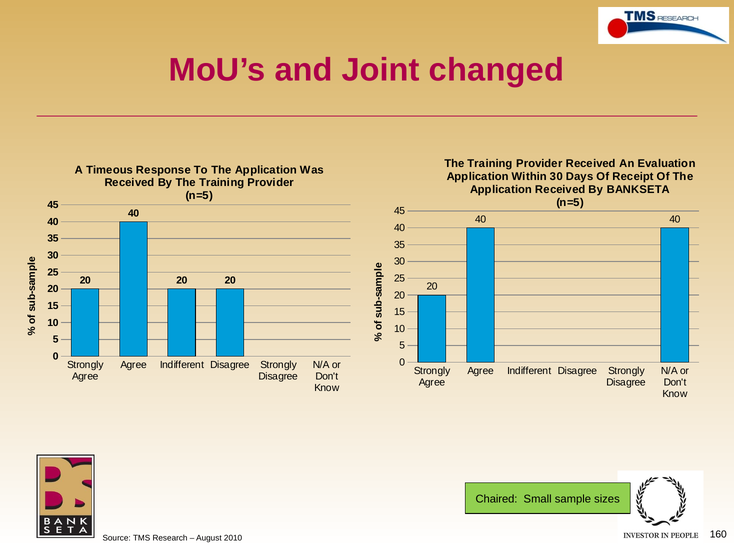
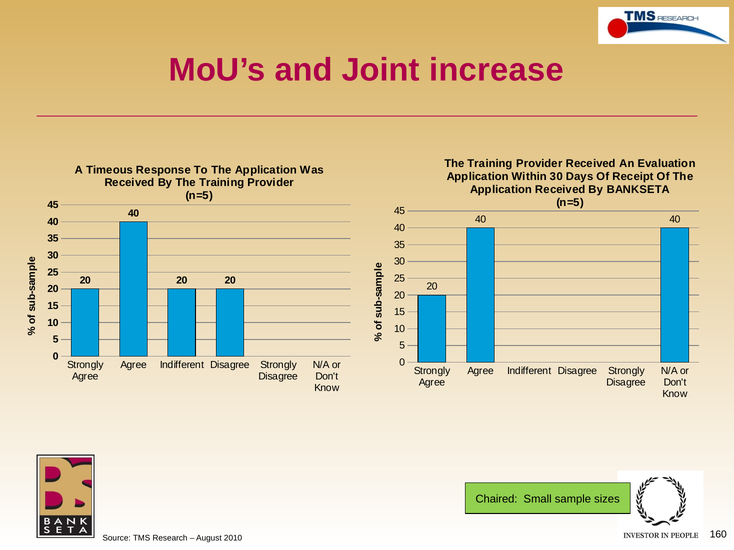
changed: changed -> increase
